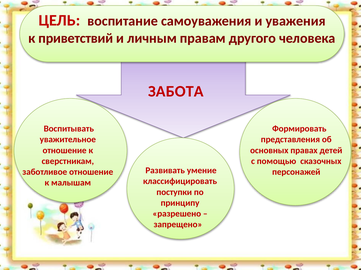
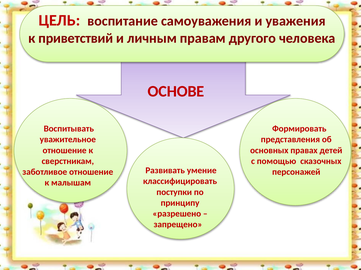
ЗАБОТА: ЗАБОТА -> ОСНОВЕ
